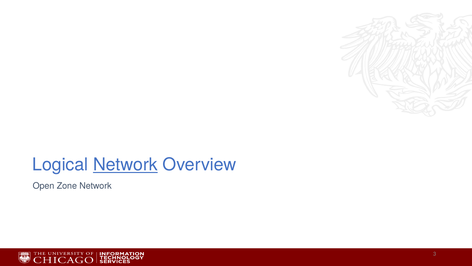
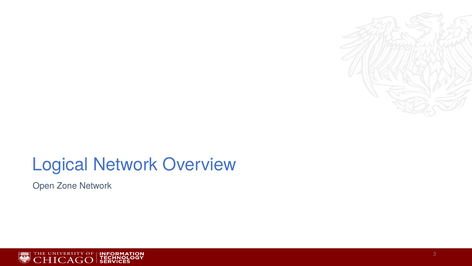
Network at (125, 164) underline: present -> none
